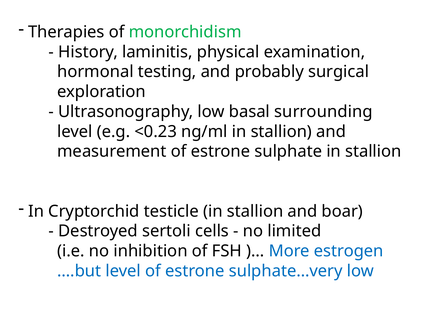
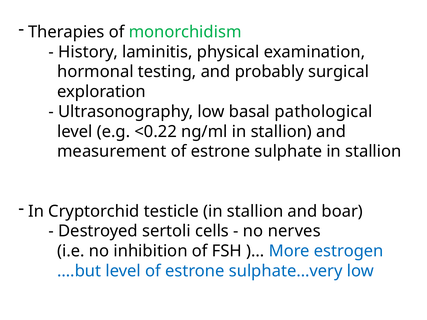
surrounding: surrounding -> pathological
<0.23: <0.23 -> <0.22
limited: limited -> nerves
